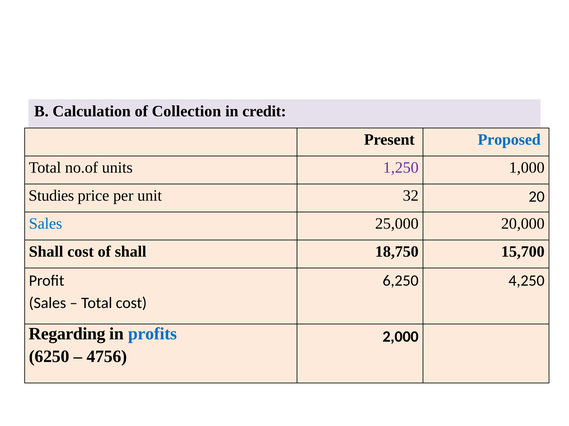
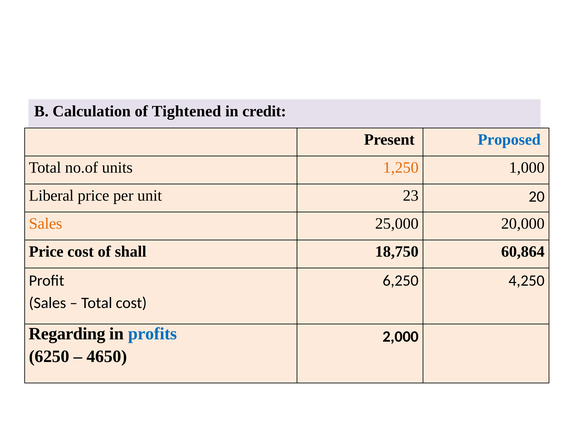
Collection: Collection -> Tightened
1,250 colour: purple -> orange
Studies: Studies -> Liberal
32: 32 -> 23
Sales at (46, 224) colour: blue -> orange
Shall at (46, 252): Shall -> Price
15,700: 15,700 -> 60,864
4756: 4756 -> 4650
